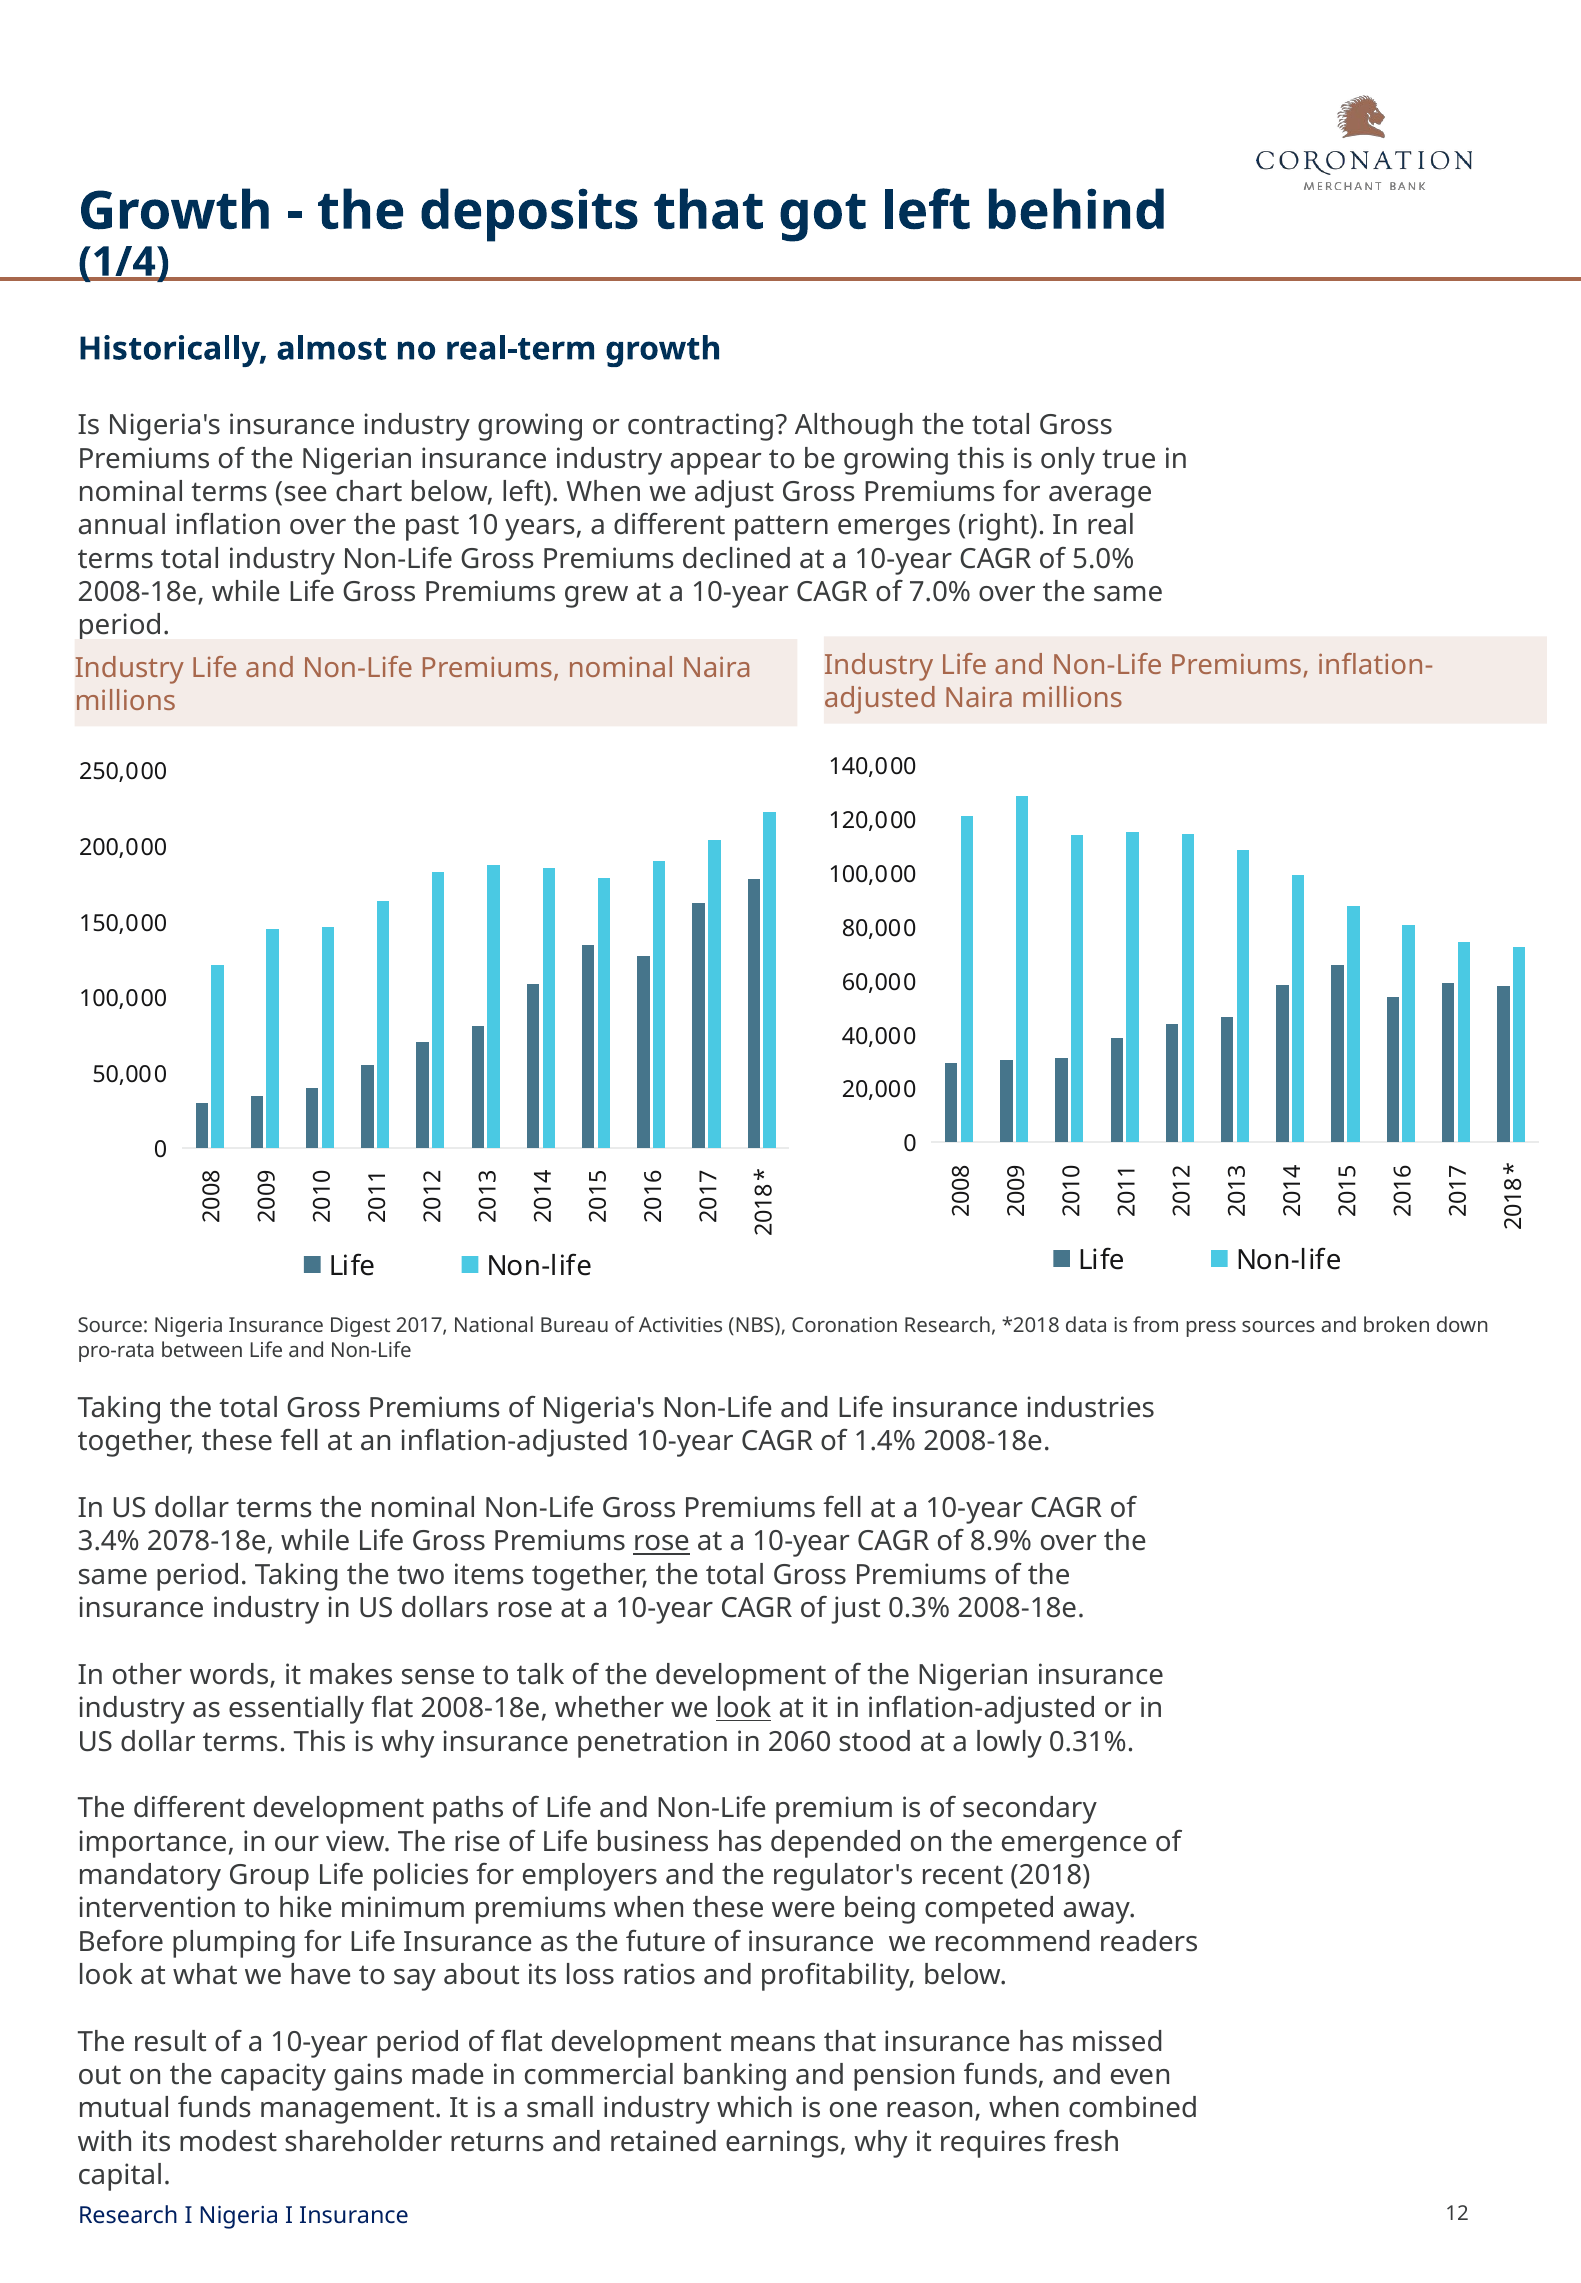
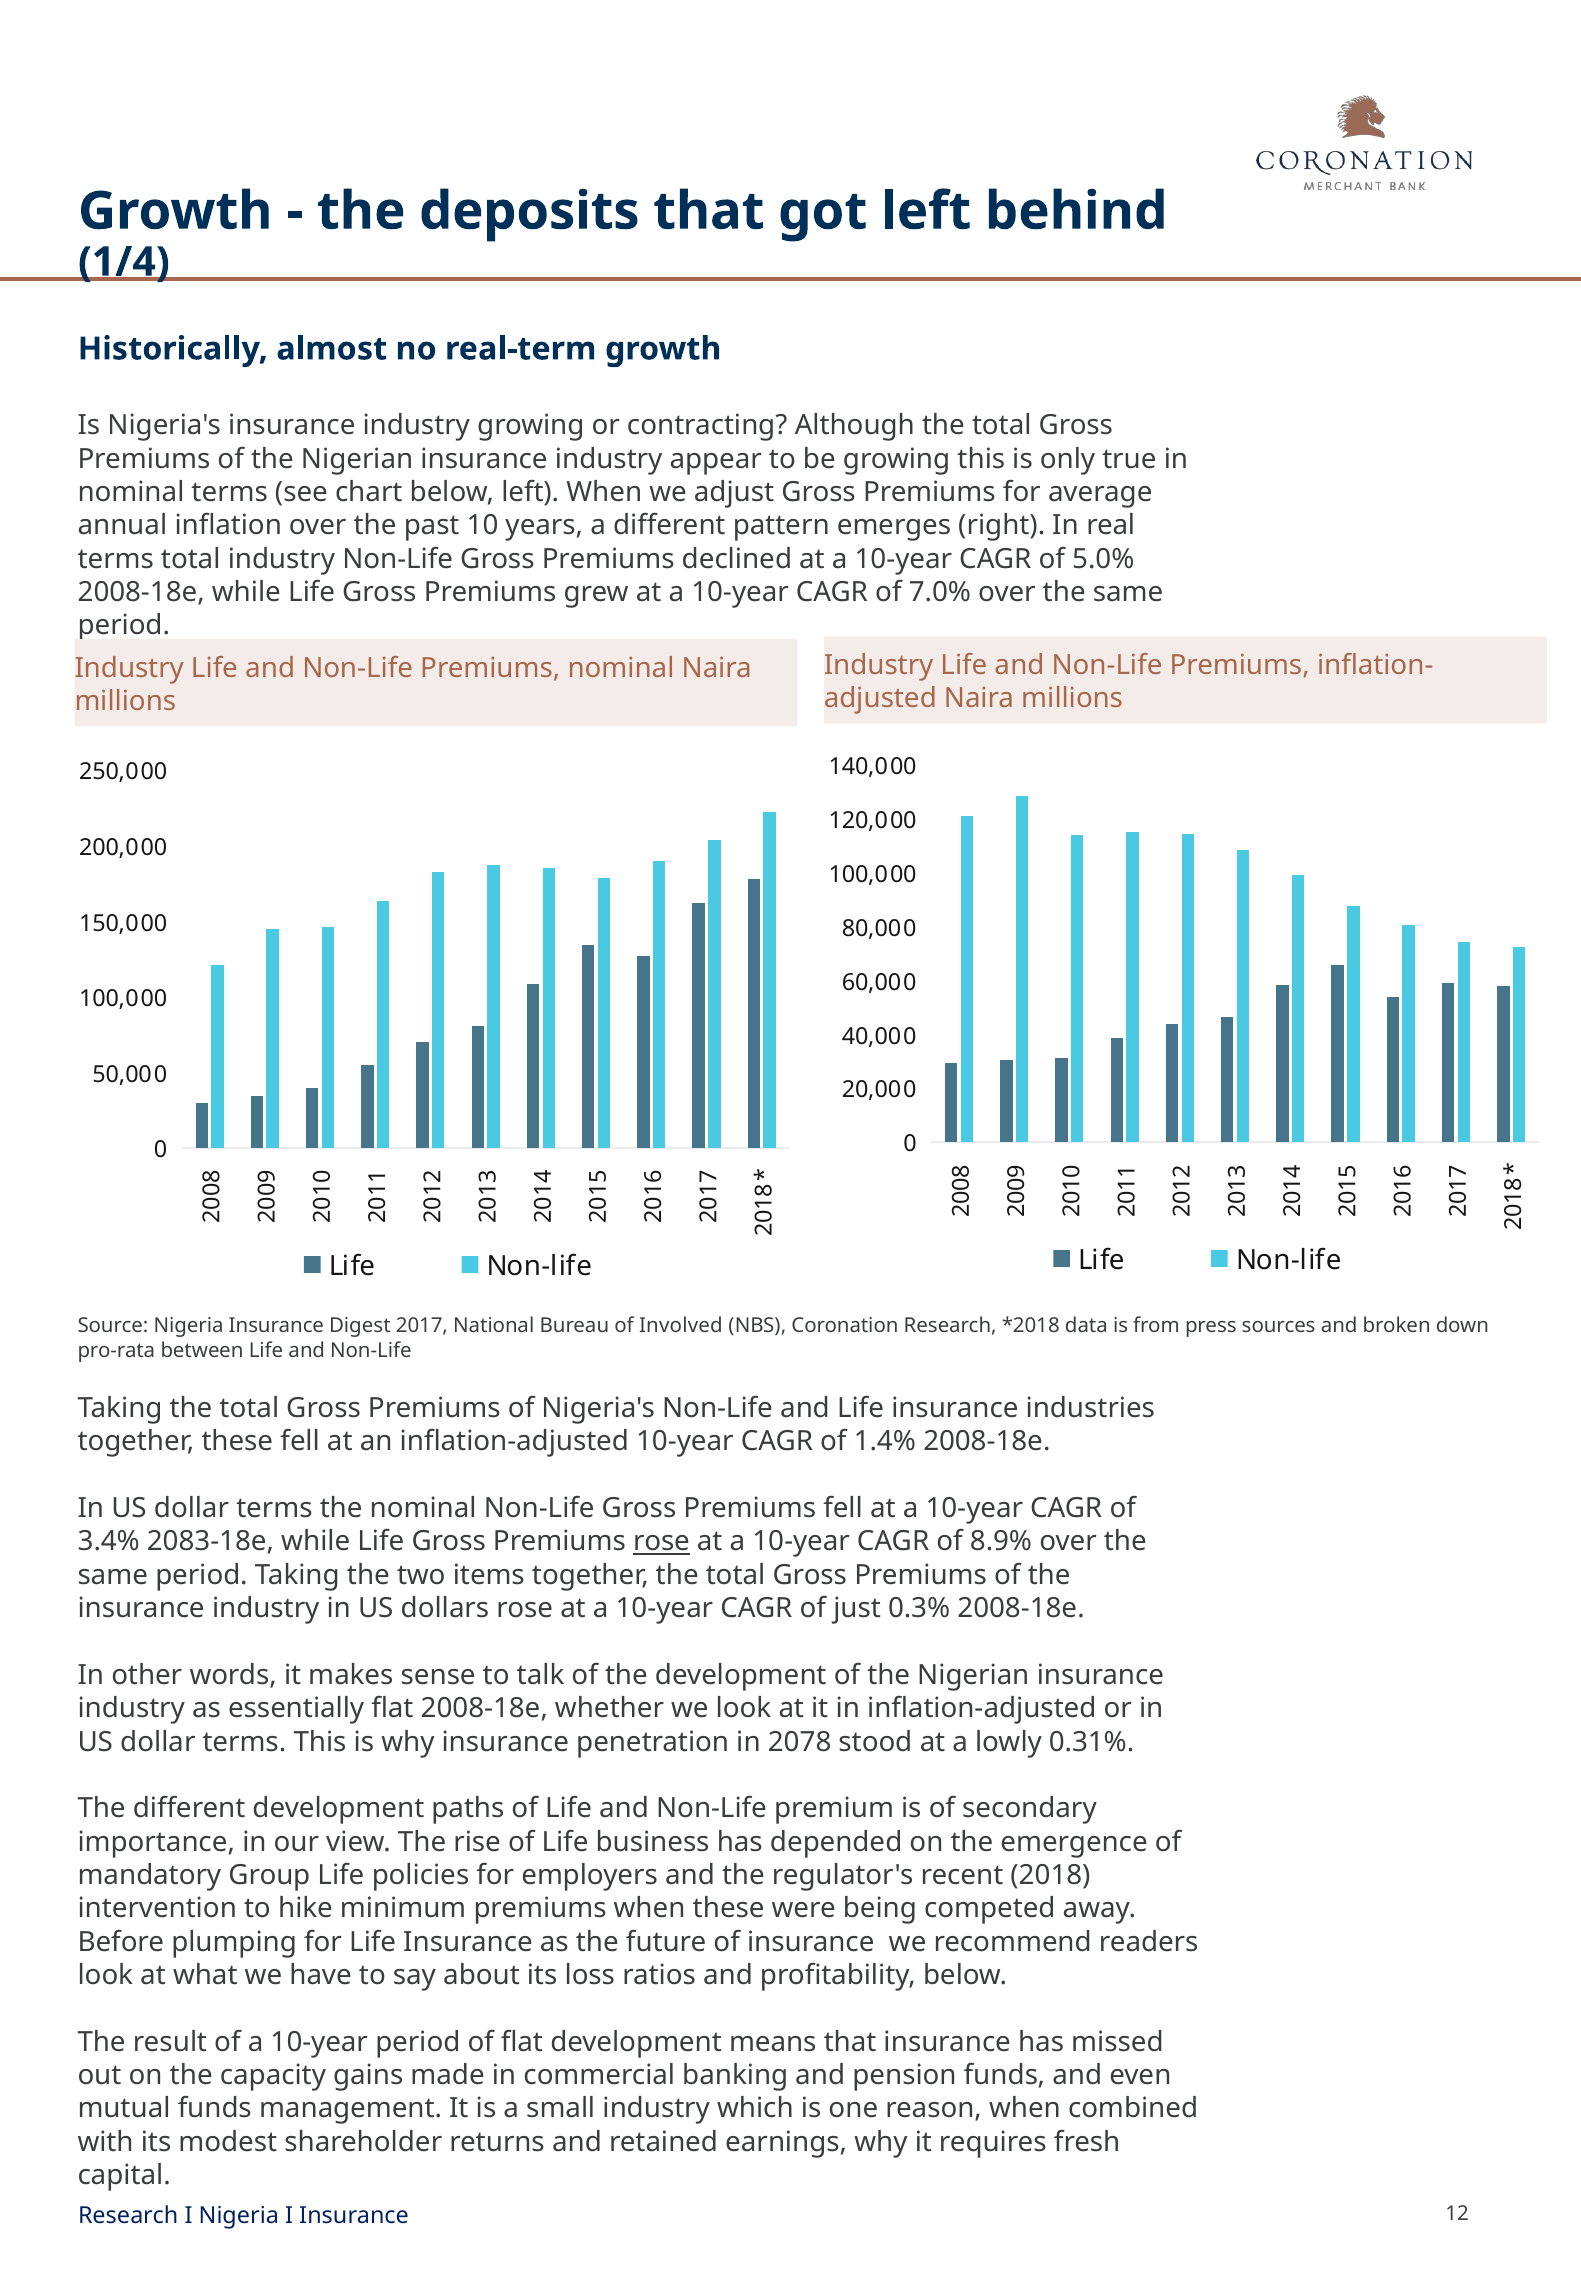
Activities: Activities -> Involved
2078-18e: 2078-18e -> 2083-18e
look at (744, 1709) underline: present -> none
2060: 2060 -> 2078
